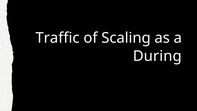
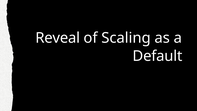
Traffic: Traffic -> Reveal
During: During -> Default
